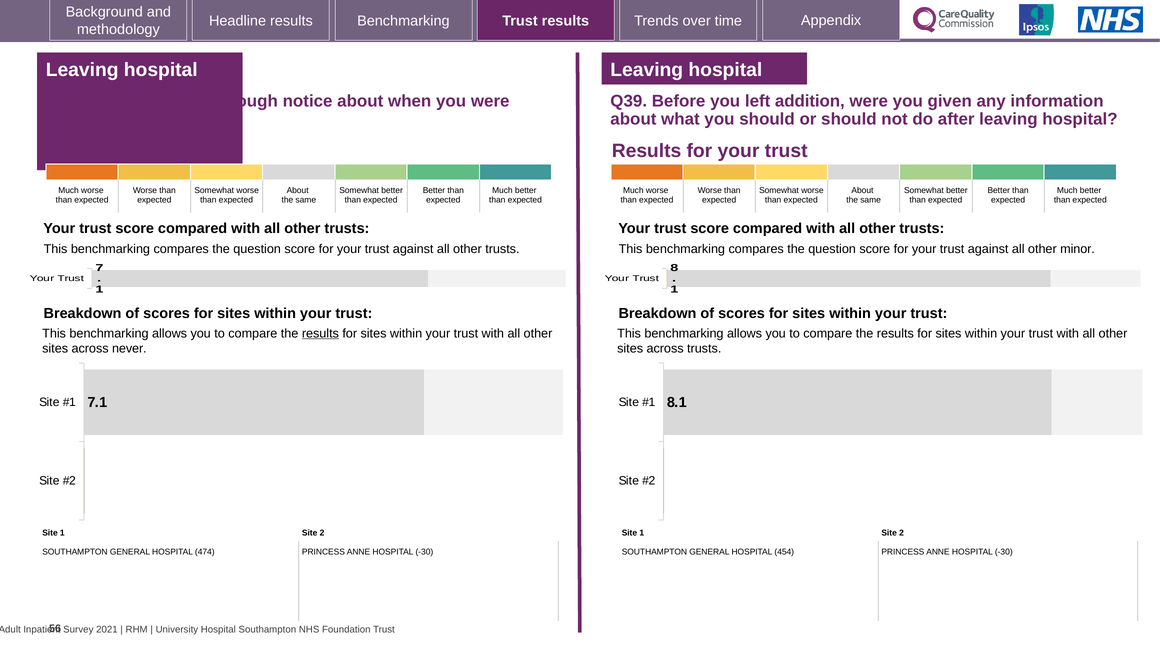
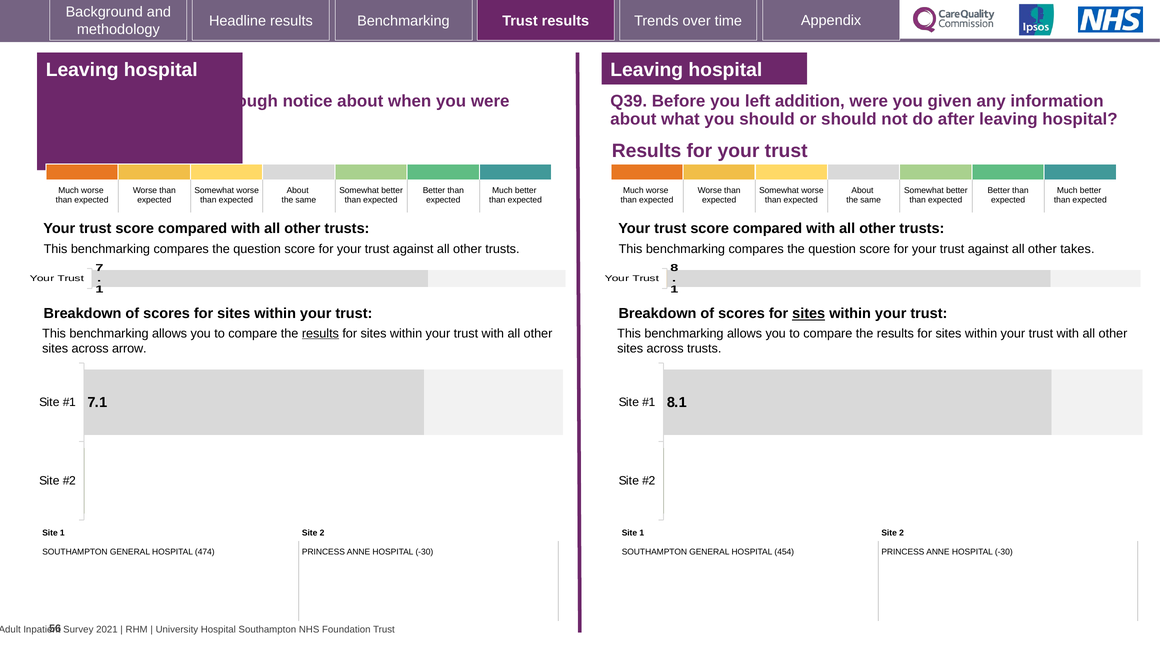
minor: minor -> takes
sites at (809, 314) underline: none -> present
never: never -> arrow
